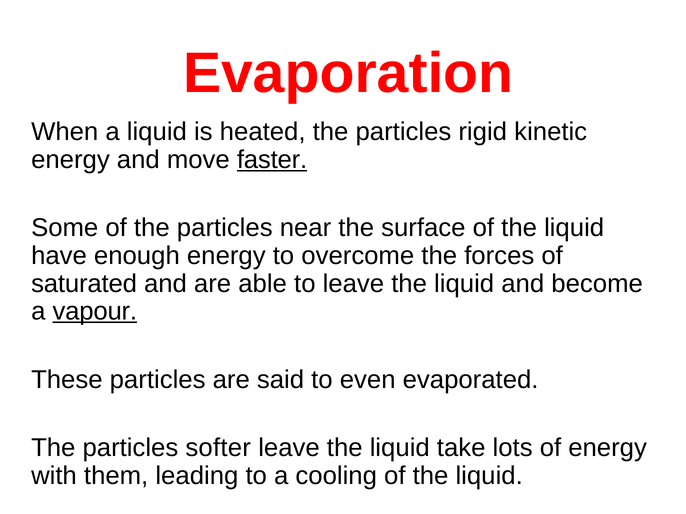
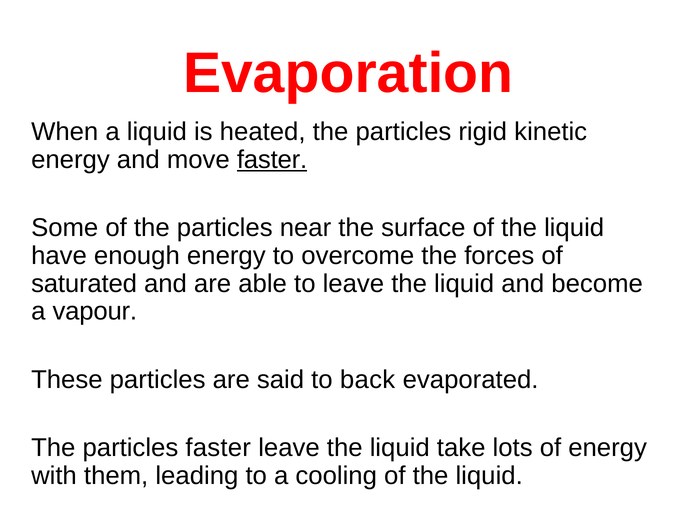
vapour underline: present -> none
even: even -> back
particles softer: softer -> faster
